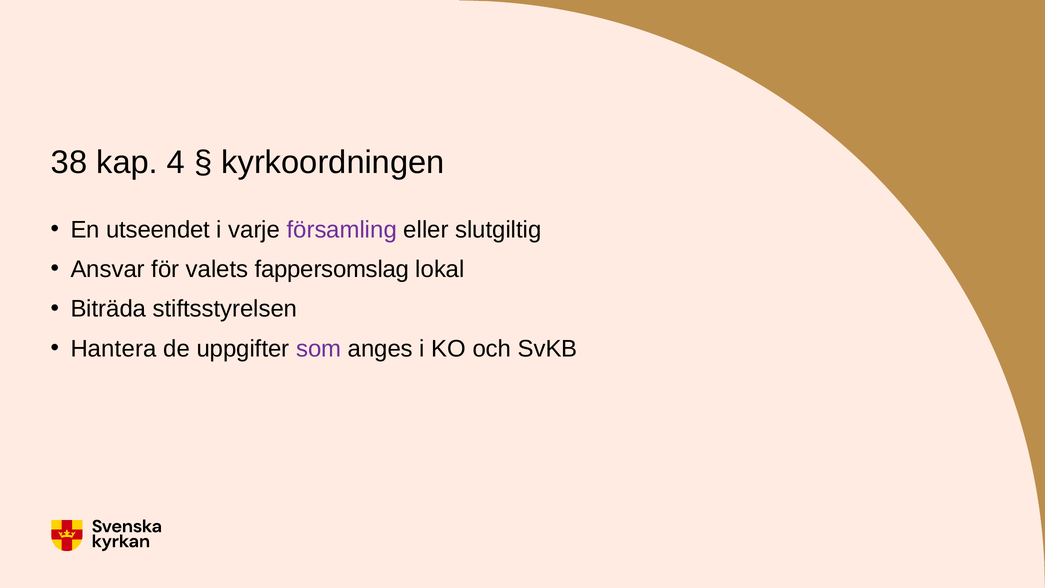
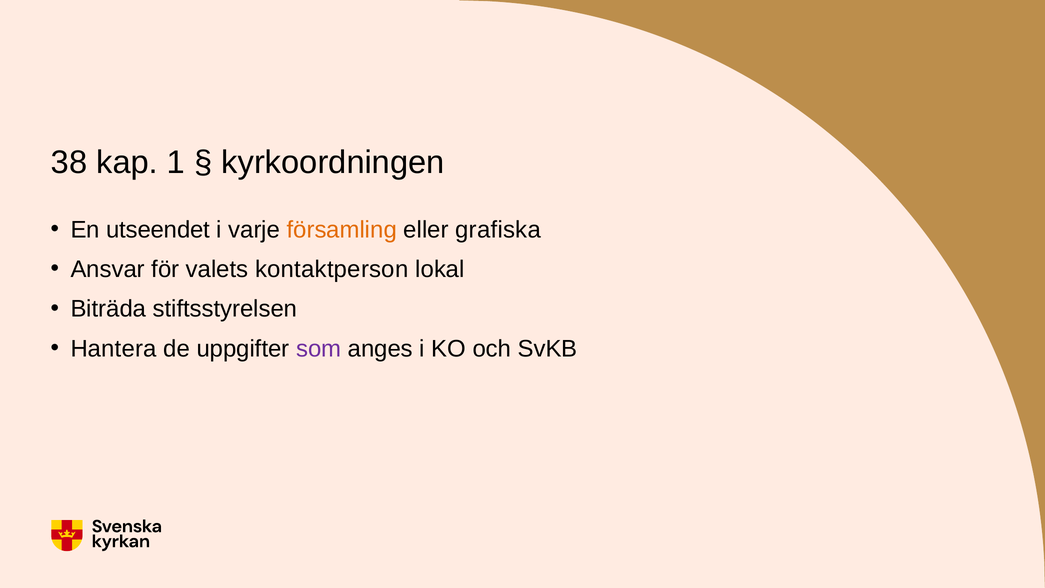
4: 4 -> 1
församling colour: purple -> orange
slutgiltig: slutgiltig -> grafiska
fappersomslag: fappersomslag -> kontaktperson
